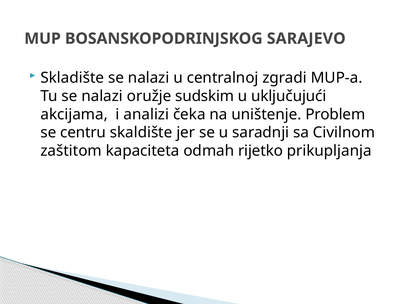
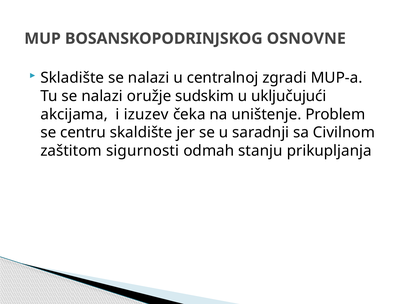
SARAJEVO: SARAJEVO -> OSNOVNE
analizi: analizi -> izuzev
kapaciteta: kapaciteta -> sigurnosti
rijetko: rijetko -> stanju
